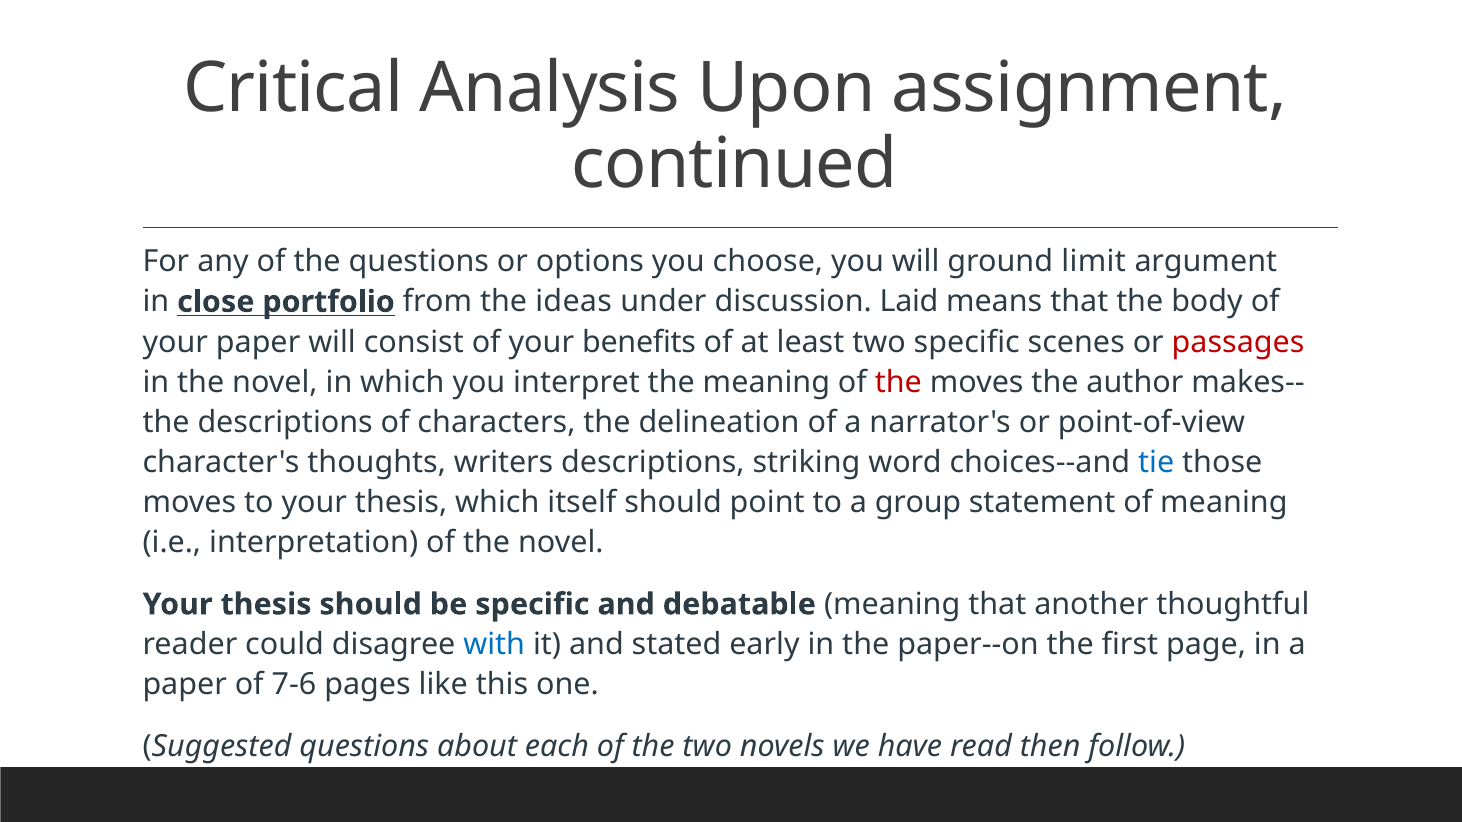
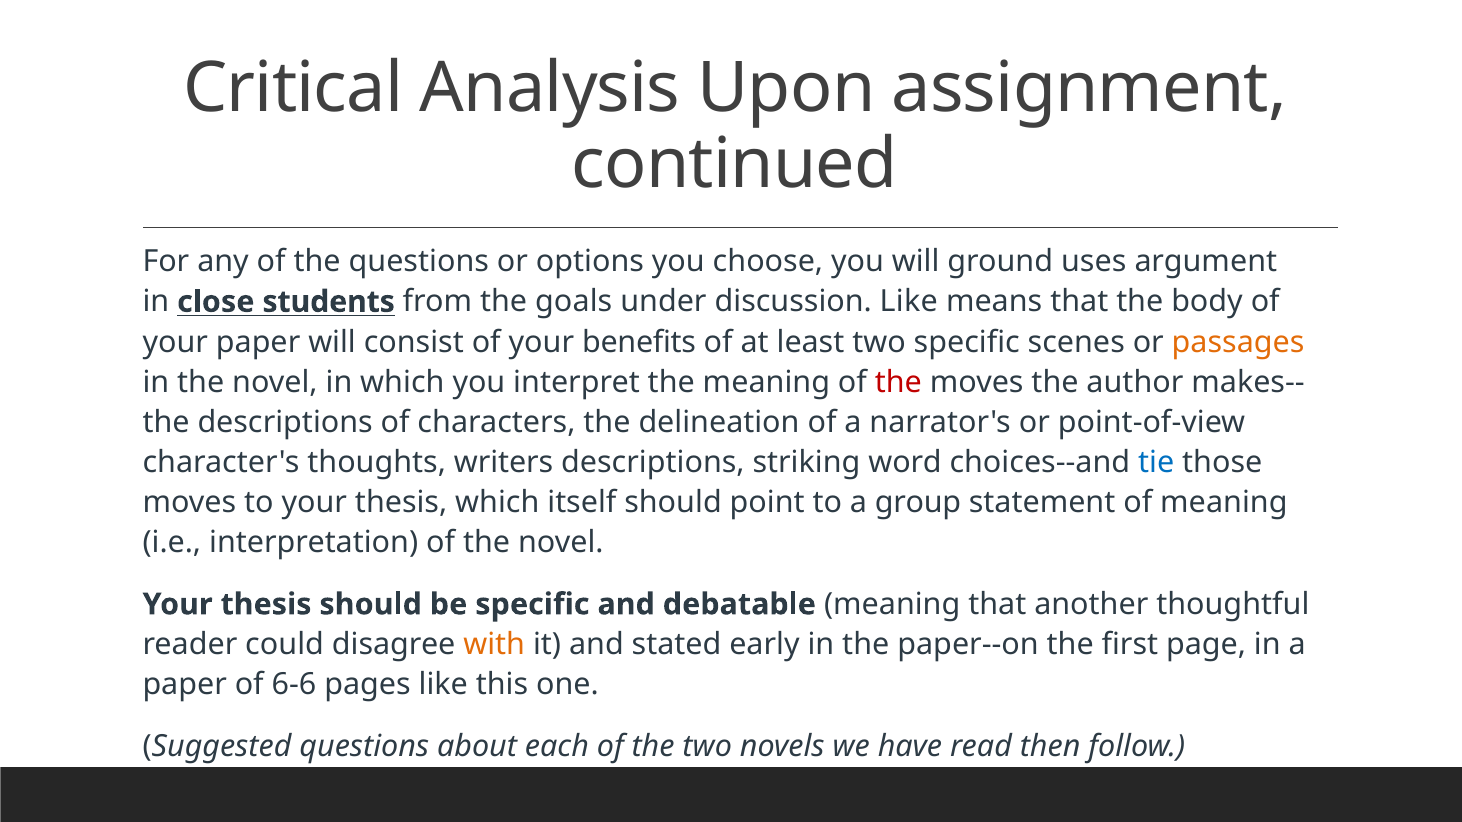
limit: limit -> uses
portfolio: portfolio -> students
ideas: ideas -> goals
discussion Laid: Laid -> Like
passages colour: red -> orange
with colour: blue -> orange
7-6: 7-6 -> 6-6
